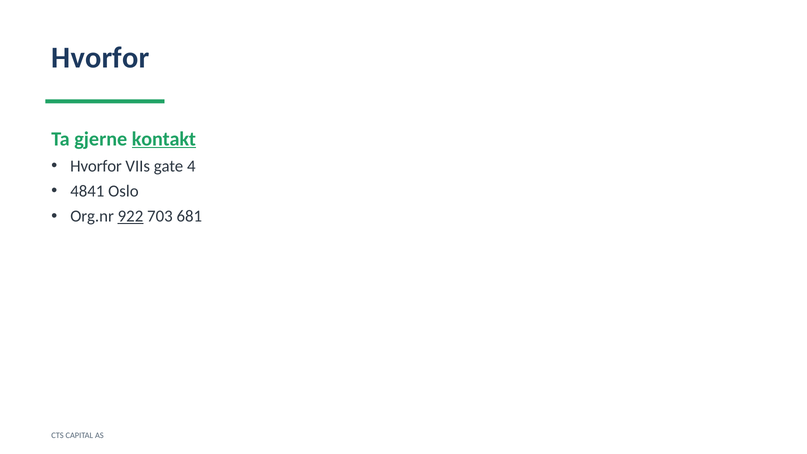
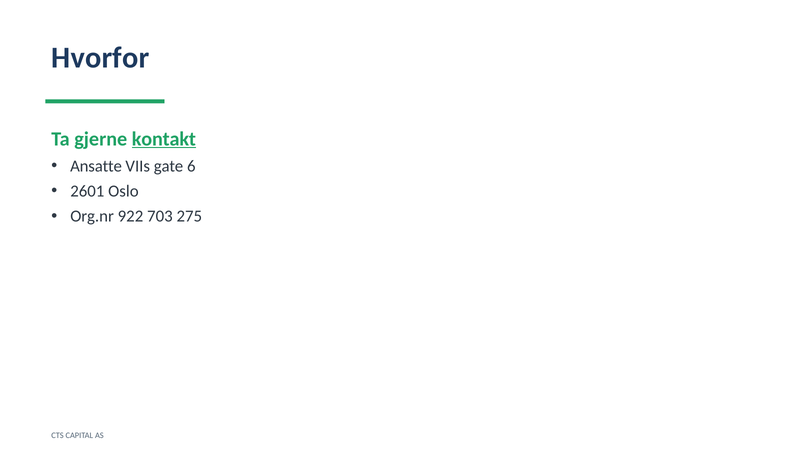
Hvorfor at (96, 166): Hvorfor -> Ansatte
4: 4 -> 6
4841: 4841 -> 2601
922 underline: present -> none
681: 681 -> 275
